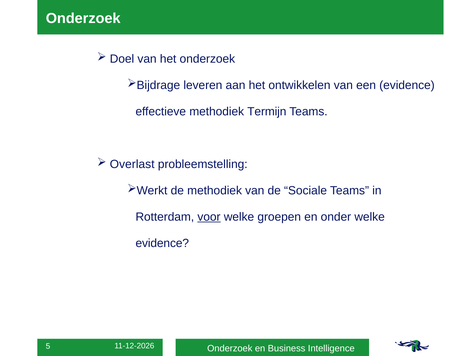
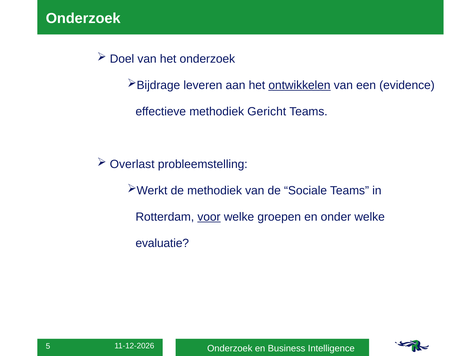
ontwikkelen underline: none -> present
Termijn: Termijn -> Gericht
evidence at (162, 244): evidence -> evaluatie
